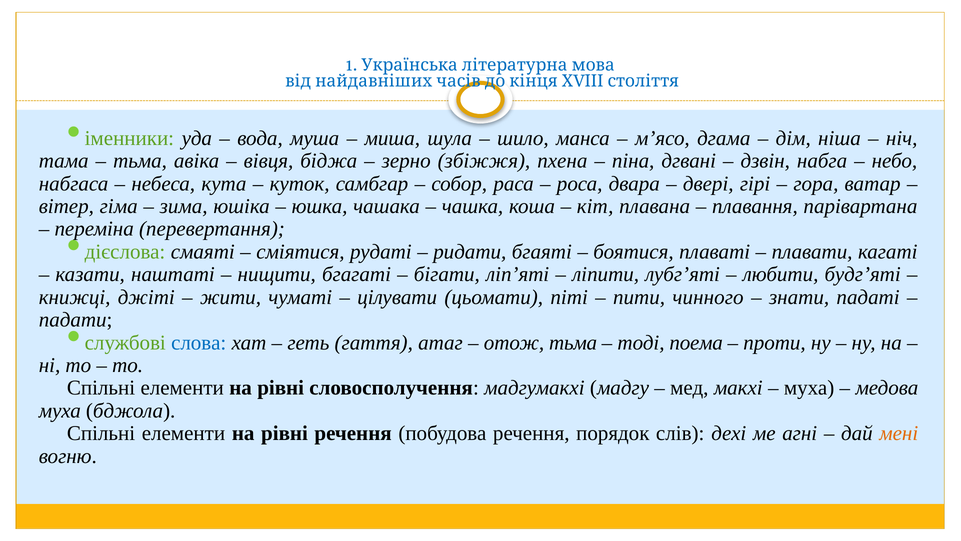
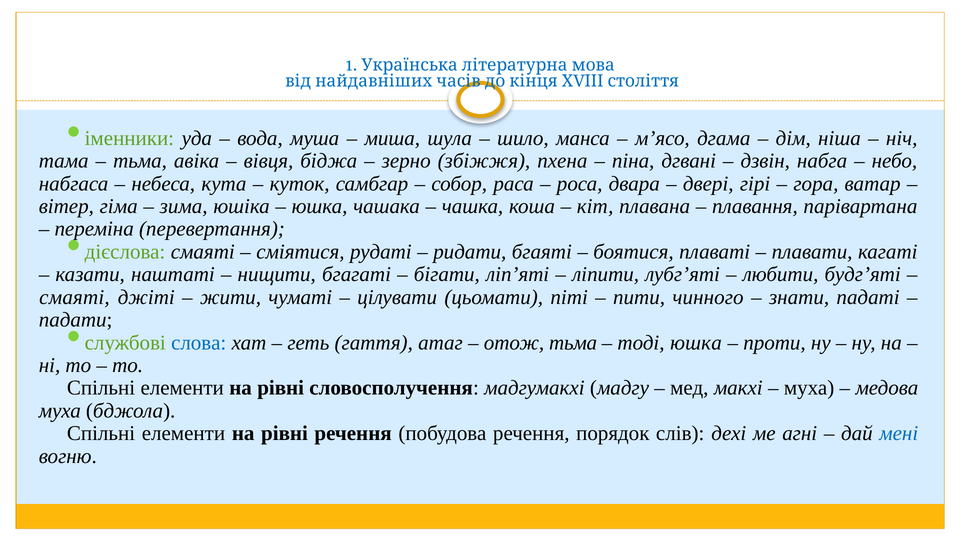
книжці at (75, 297): книжці -> смаяті
тоді поема: поема -> юшка
мені colour: orange -> blue
